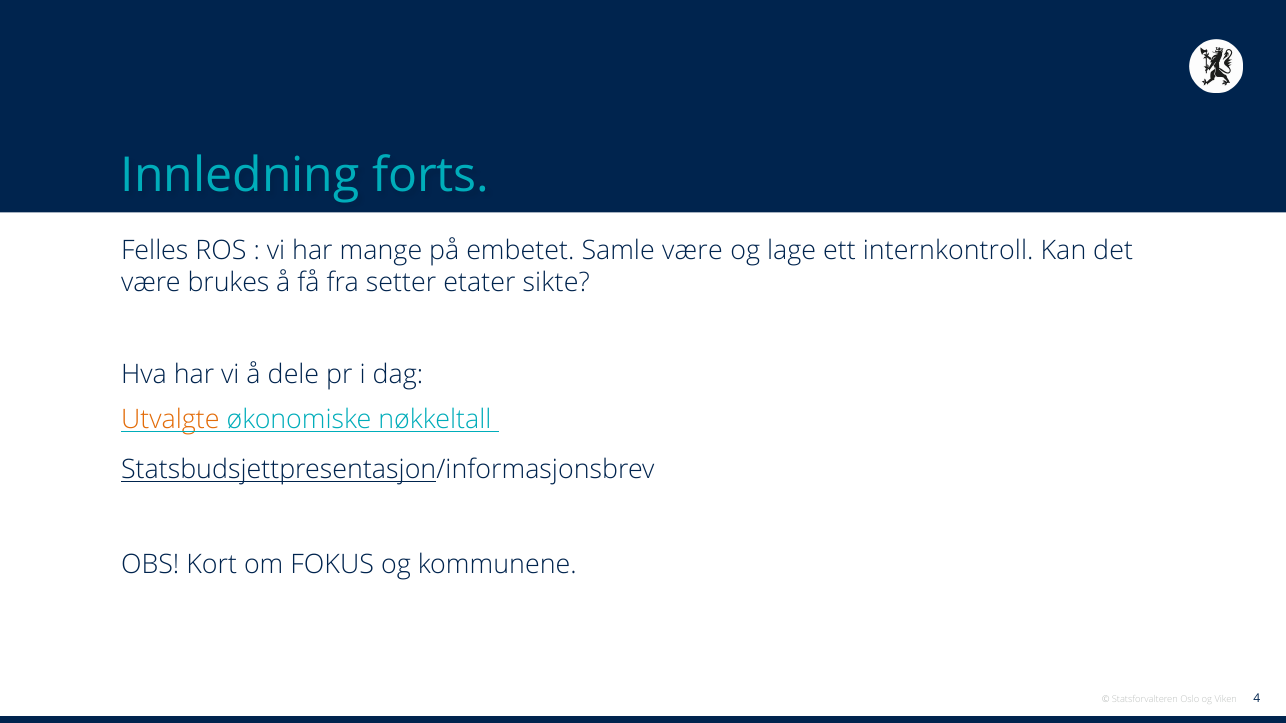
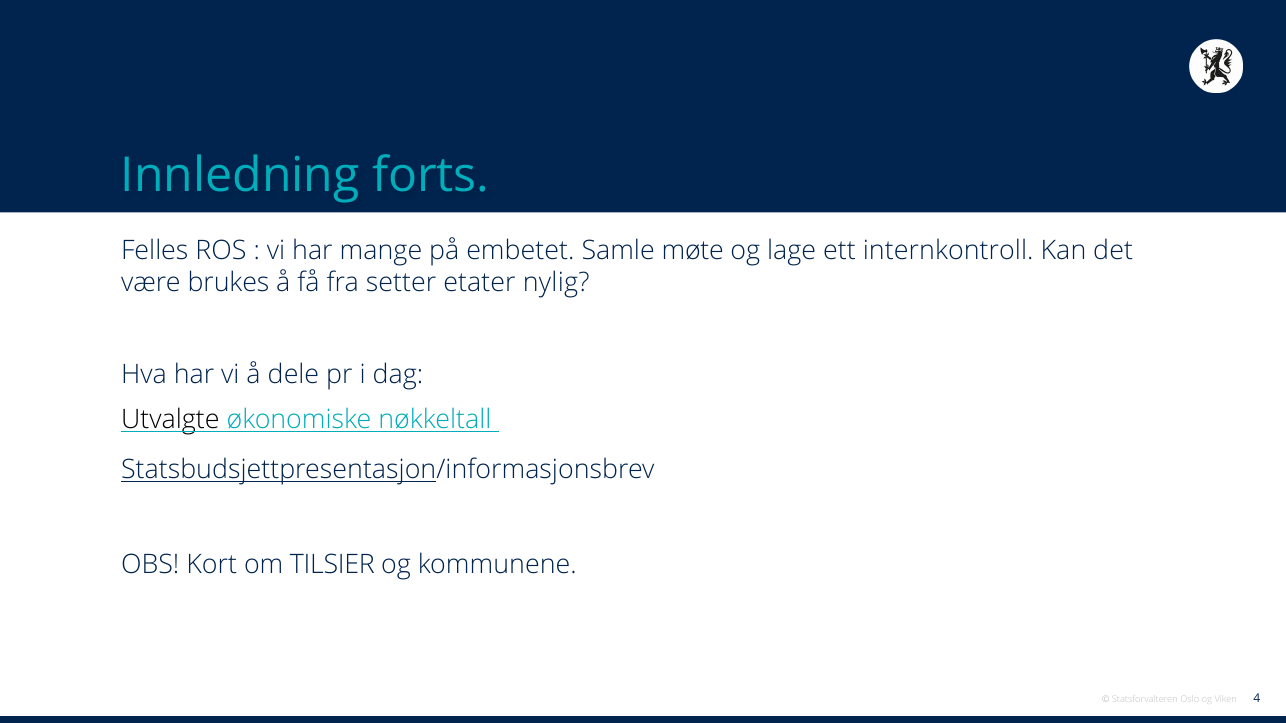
Samle være: være -> møte
sikte: sikte -> nylig
Utvalgte colour: orange -> black
FOKUS: FOKUS -> TILSIER
